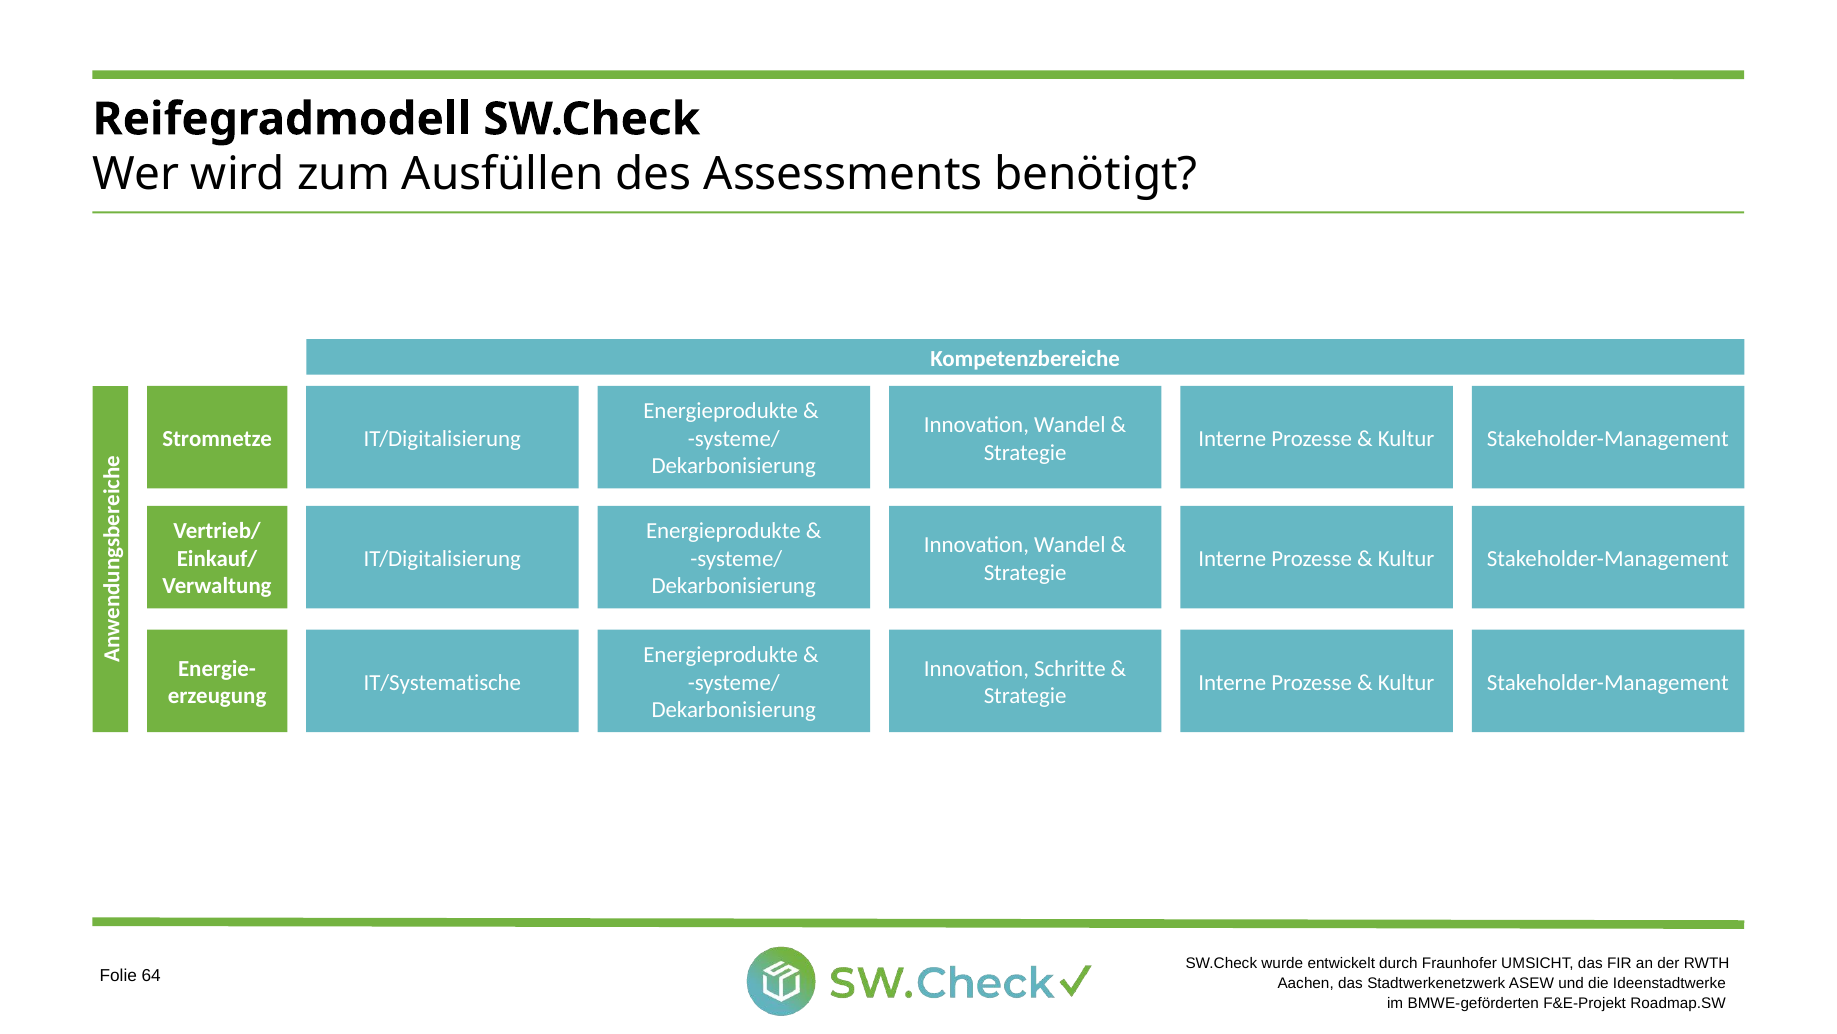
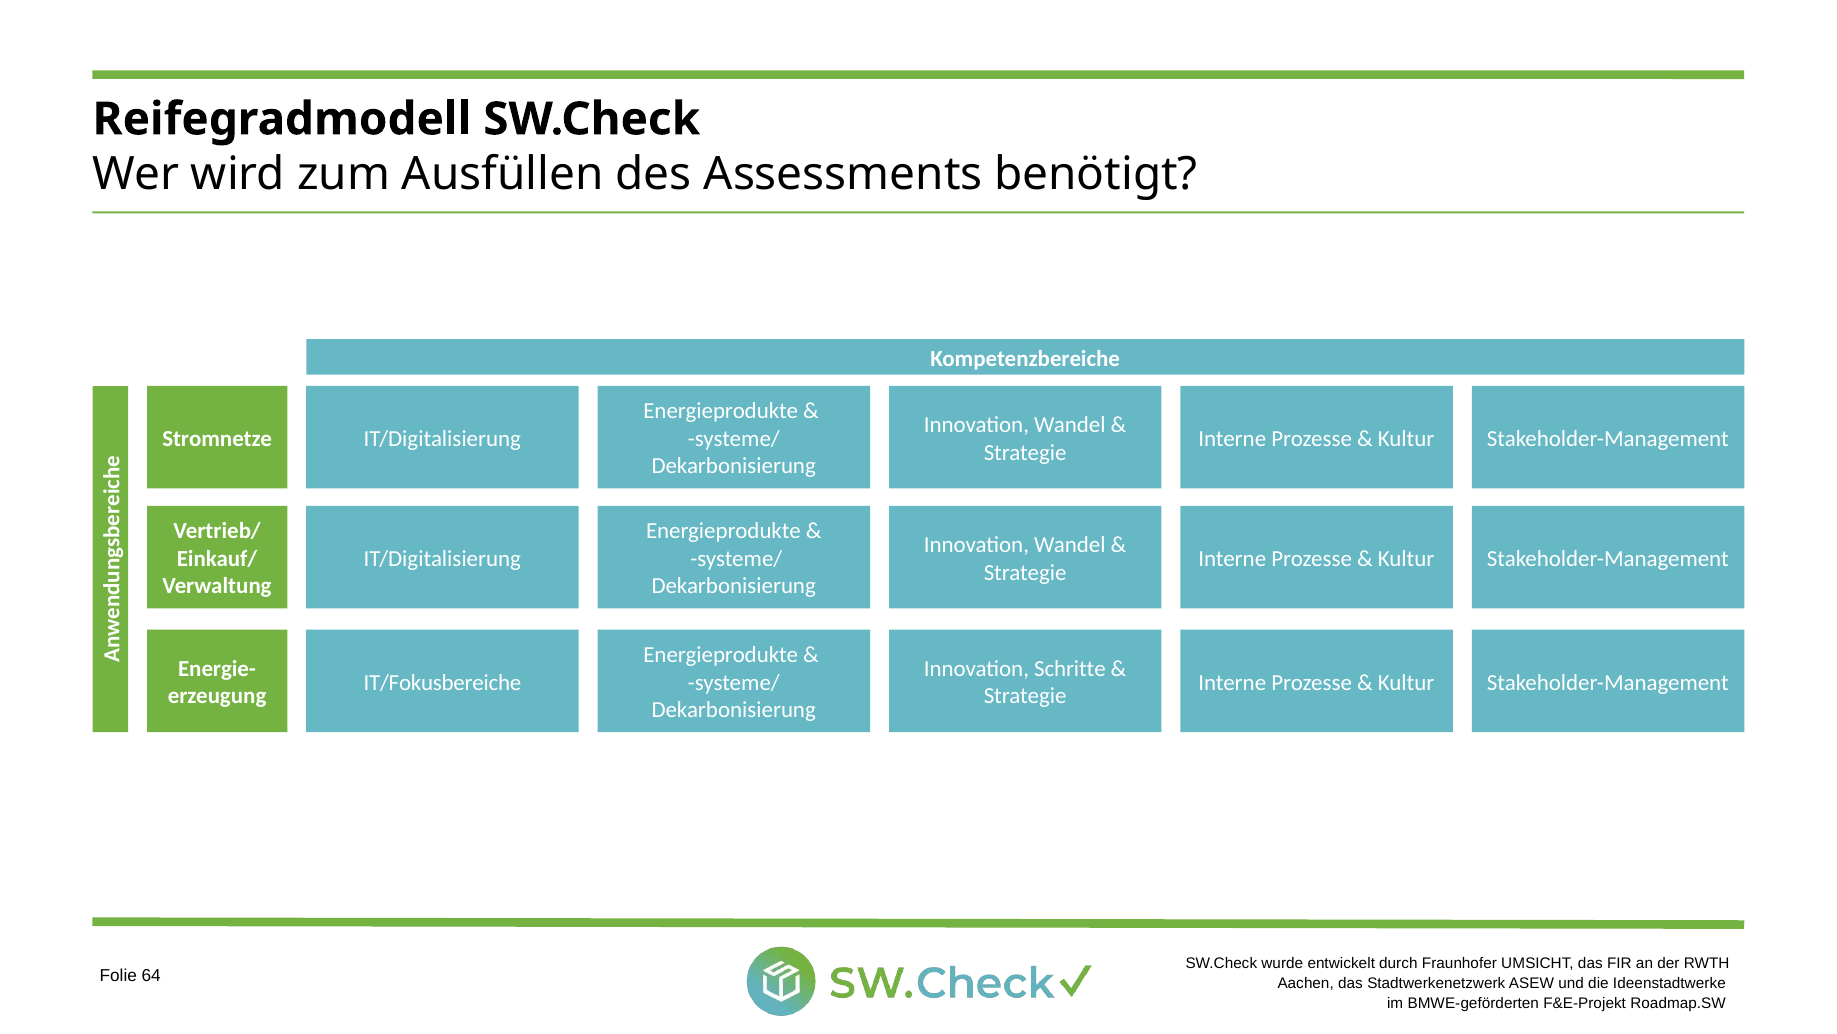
IT/Systematische: IT/Systematische -> IT/Fokusbereiche
